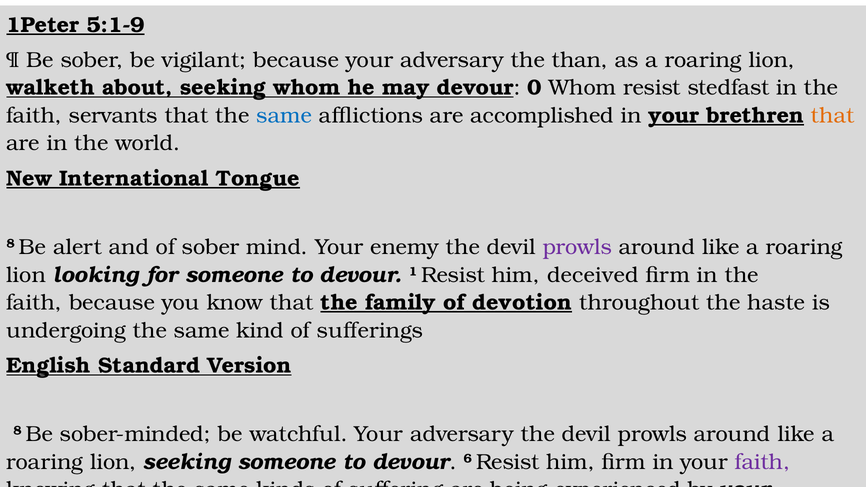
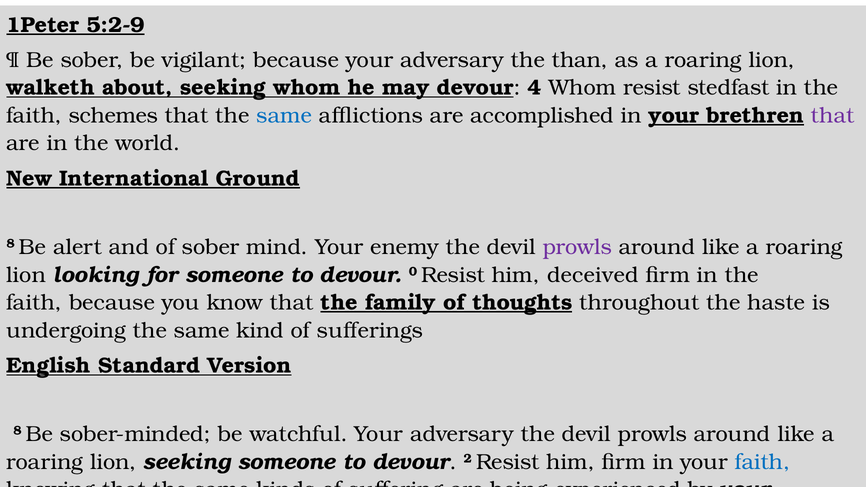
5:1-9: 5:1-9 -> 5:2-9
0: 0 -> 4
servants: servants -> schemes
that at (833, 116) colour: orange -> purple
Tongue: Tongue -> Ground
1: 1 -> 0
devotion: devotion -> thoughts
6: 6 -> 2
faith at (762, 462) colour: purple -> blue
